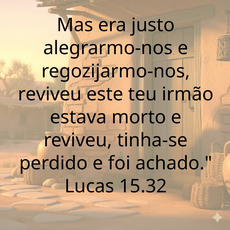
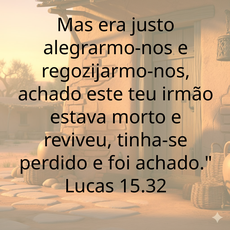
reviveu at (50, 94): reviveu -> achado
